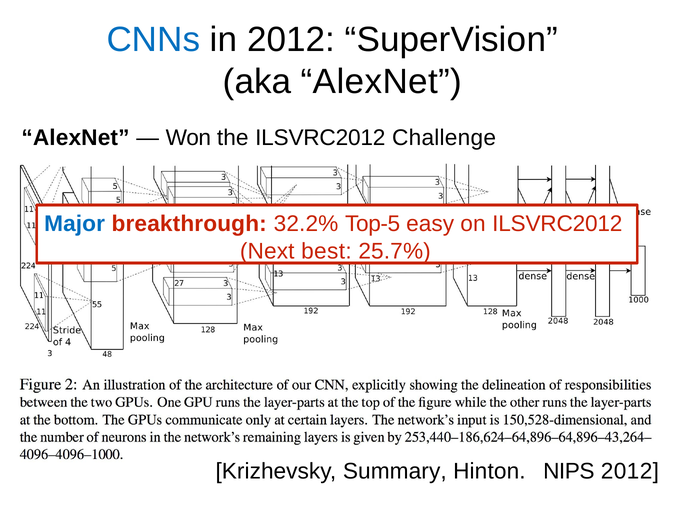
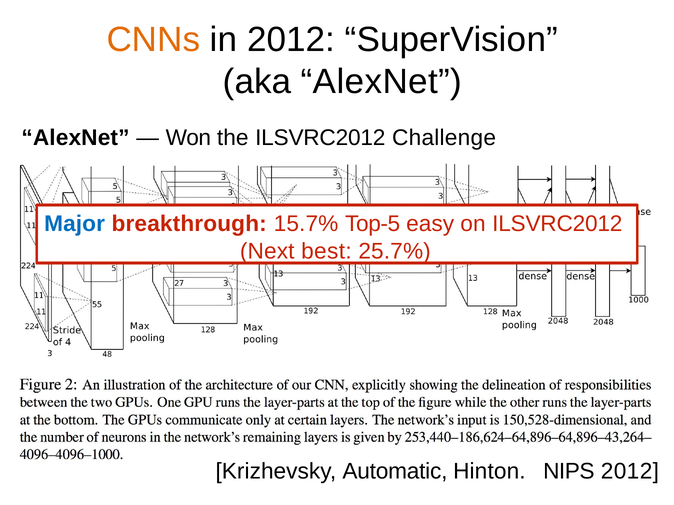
CNNs colour: blue -> orange
32.2%: 32.2% -> 15.7%
Summary: Summary -> Automatic
